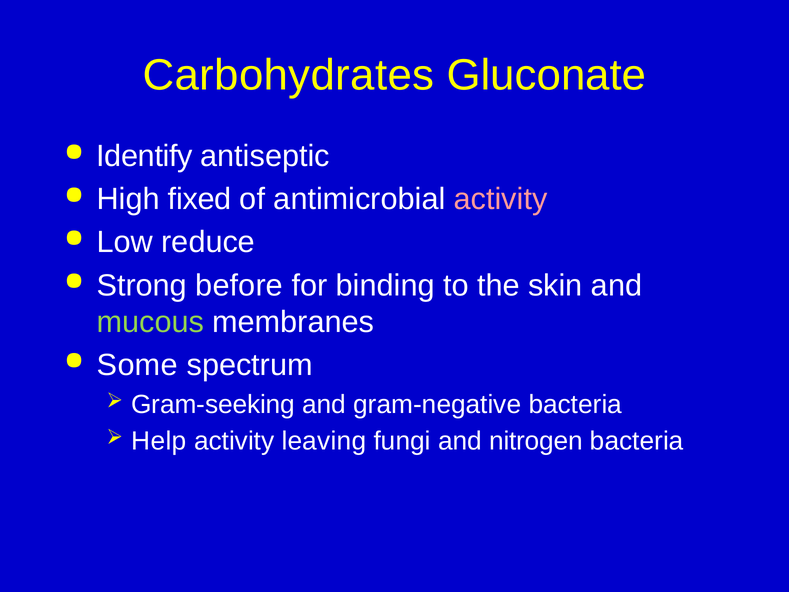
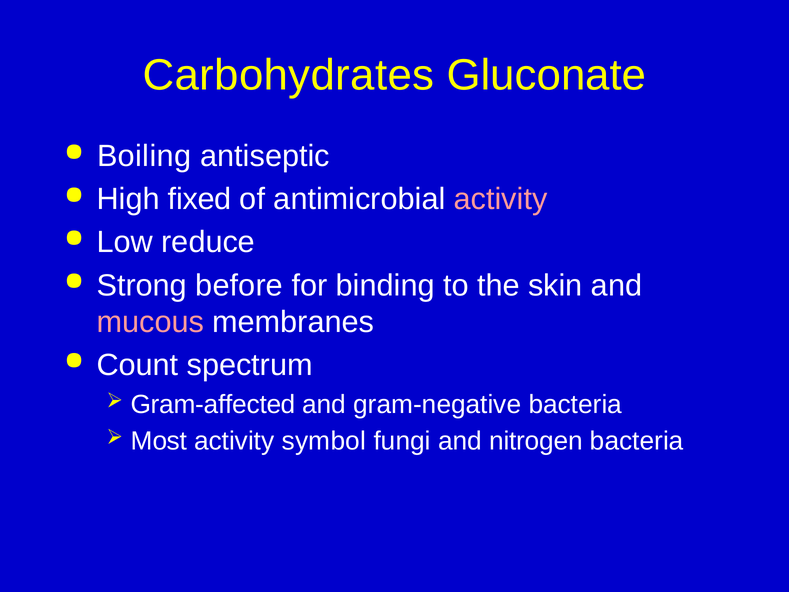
Identify: Identify -> Boiling
mucous colour: light green -> pink
Some: Some -> Count
Gram-seeking: Gram-seeking -> Gram-affected
Help: Help -> Most
leaving: leaving -> symbol
